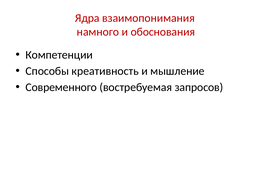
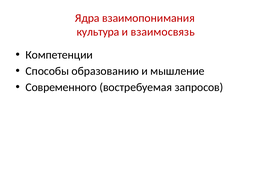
намного: намного -> культура
обоснования: обоснования -> взаимосвязь
креативность: креативность -> образованию
